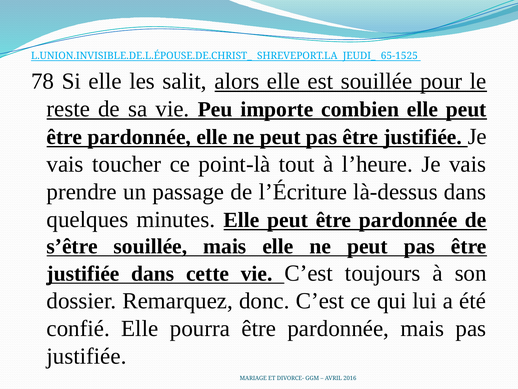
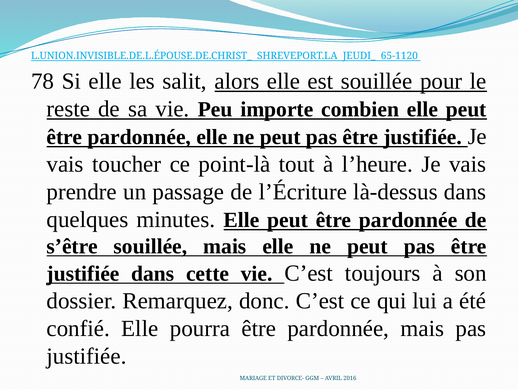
65-1525: 65-1525 -> 65-1120
